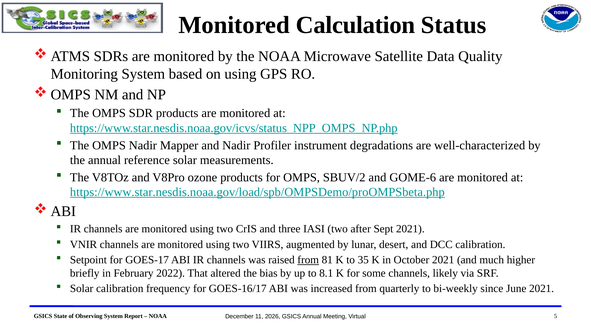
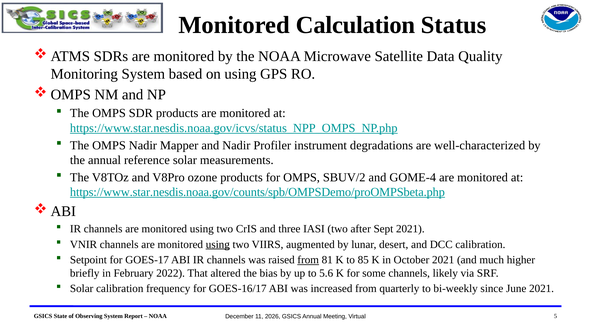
GOME-6: GOME-6 -> GOME-4
https://www.star.nesdis.noaa.gov/load/spb/OMPSDemo/proOMPSbeta.php: https://www.star.nesdis.noaa.gov/load/spb/OMPSDemo/proOMPSbeta.php -> https://www.star.nesdis.noaa.gov/counts/spb/OMPSDemo/proOMPSbeta.php
using at (218, 245) underline: none -> present
35: 35 -> 85
8.1: 8.1 -> 5.6
